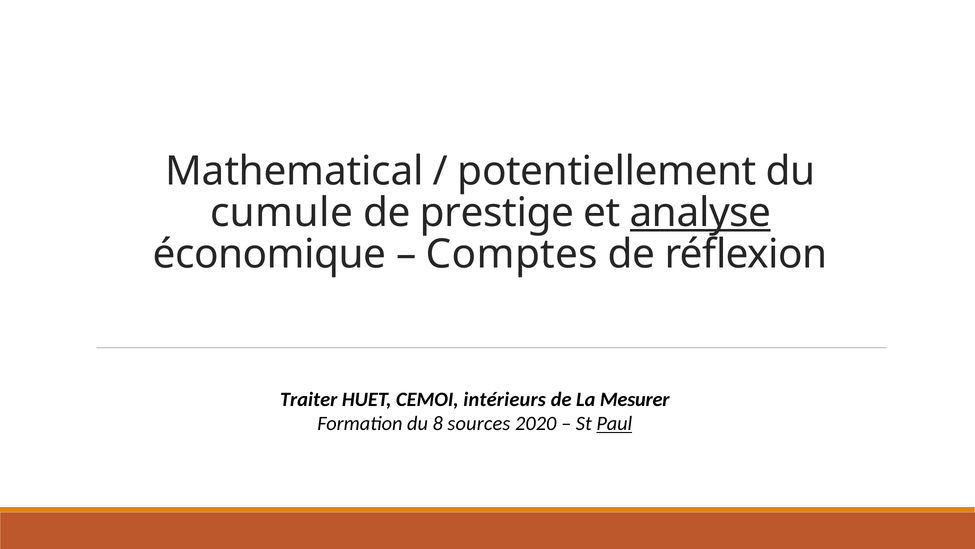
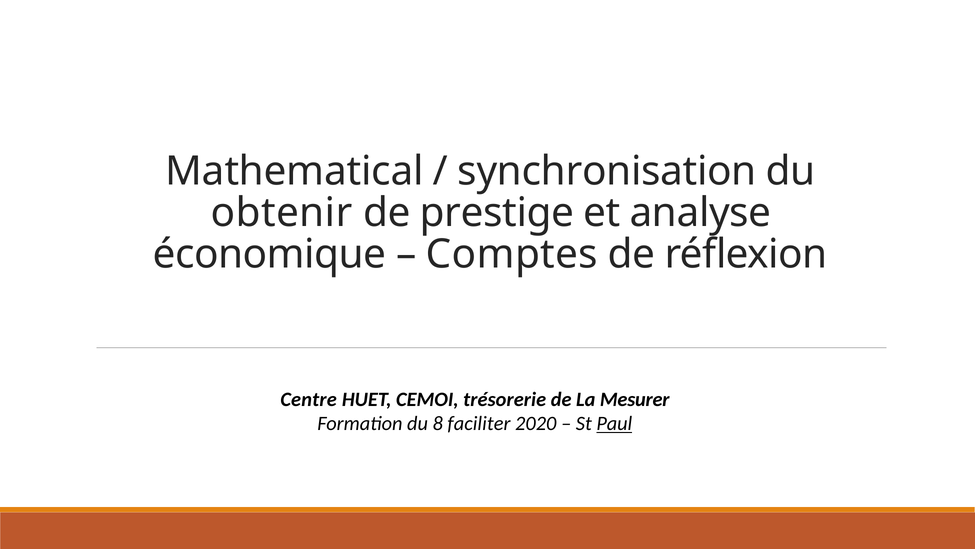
potentiellement: potentiellement -> synchronisation
cumule: cumule -> obtenir
analyse underline: present -> none
Traiter: Traiter -> Centre
intérieurs: intérieurs -> trésorerie
sources: sources -> faciliter
